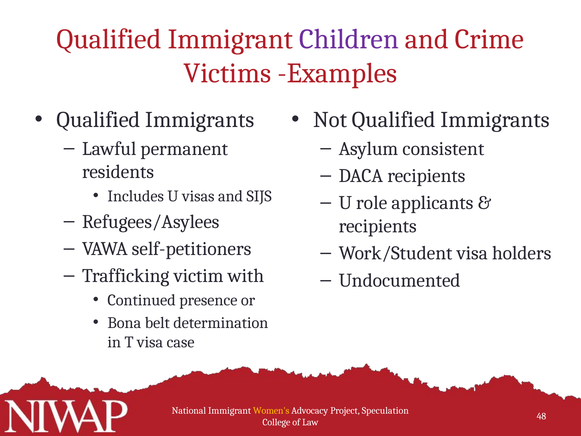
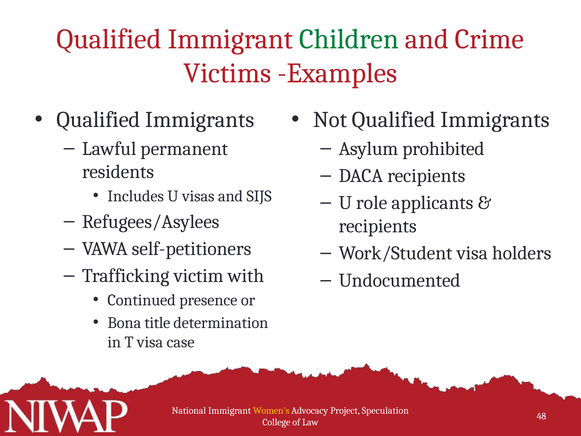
Children colour: purple -> green
consistent: consistent -> prohibited
belt: belt -> title
